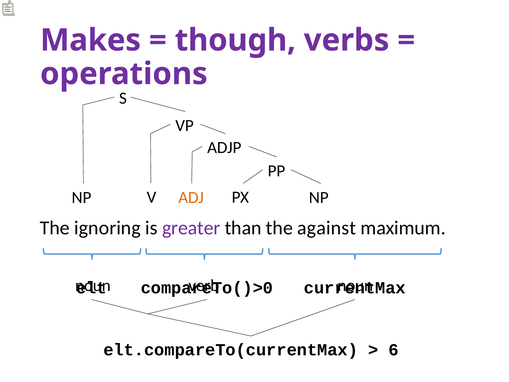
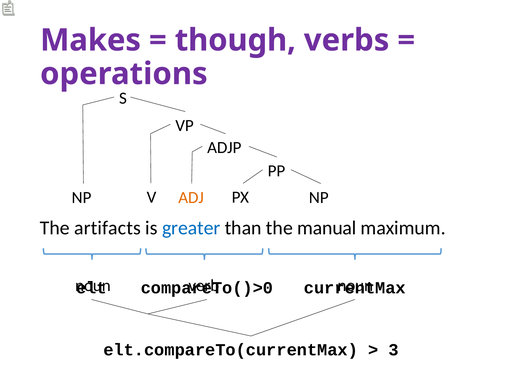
ignoring: ignoring -> artifacts
greater colour: purple -> blue
against: against -> manual
6: 6 -> 3
